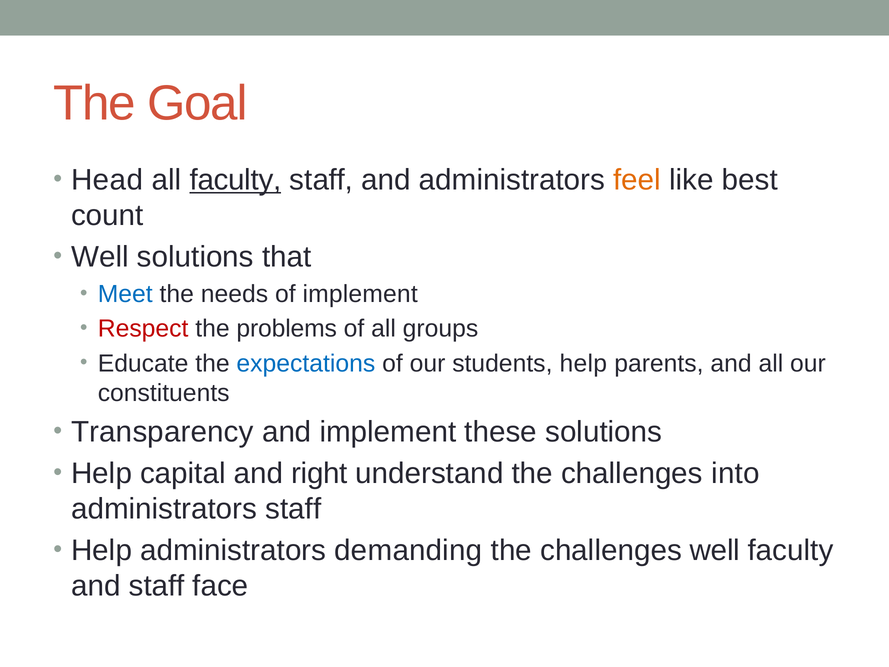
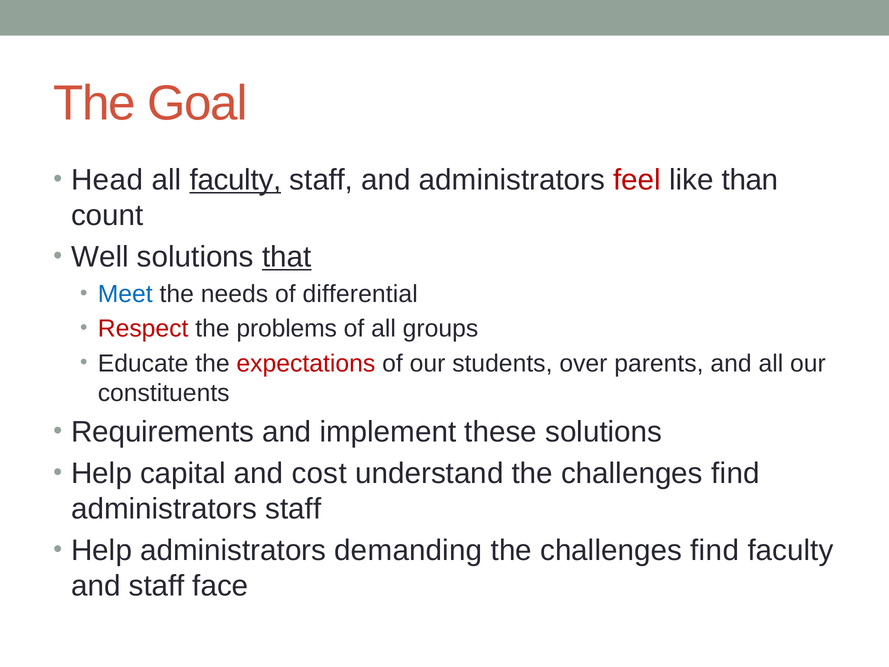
feel colour: orange -> red
best: best -> than
that underline: none -> present
of implement: implement -> differential
expectations colour: blue -> red
students help: help -> over
Transparency: Transparency -> Requirements
right: right -> cost
understand the challenges into: into -> find
well at (715, 550): well -> find
